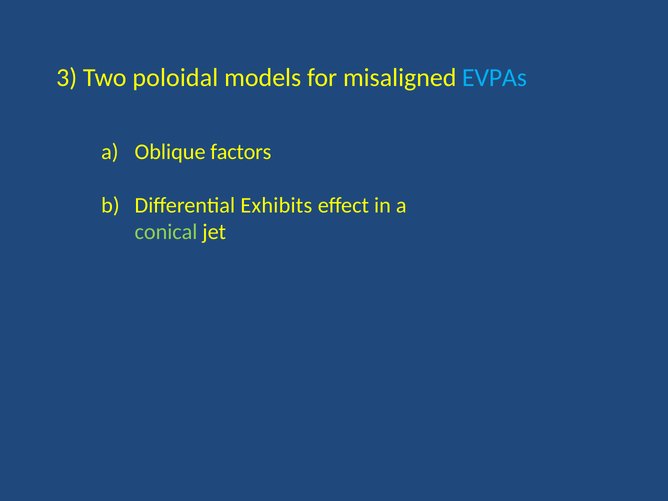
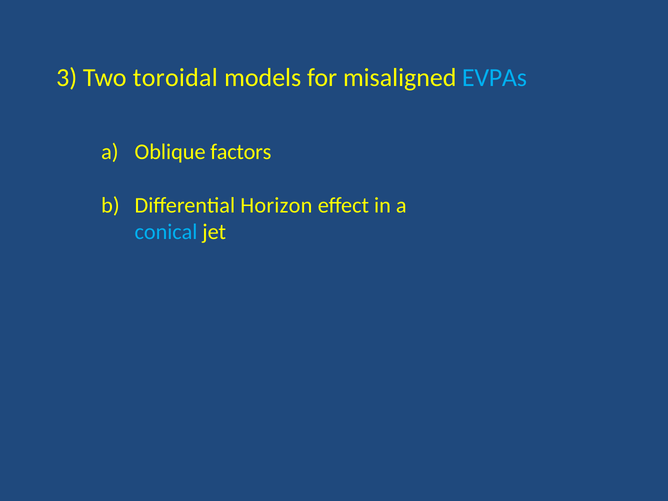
poloidal: poloidal -> toroidal
Exhibits: Exhibits -> Horizon
conical colour: light green -> light blue
